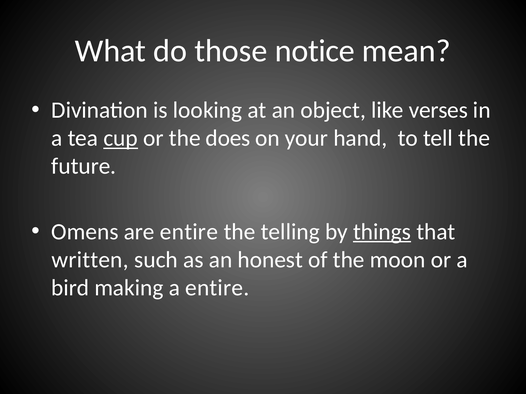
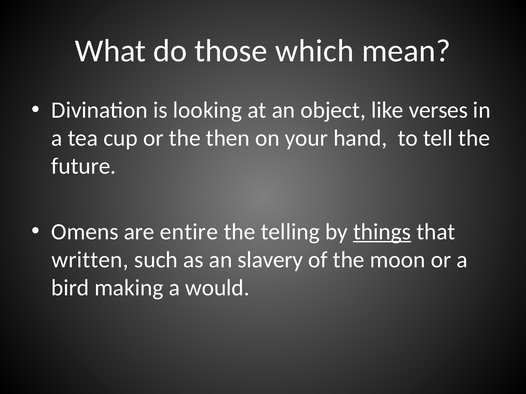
notice: notice -> which
cup underline: present -> none
does: does -> then
honest: honest -> slavery
a entire: entire -> would
